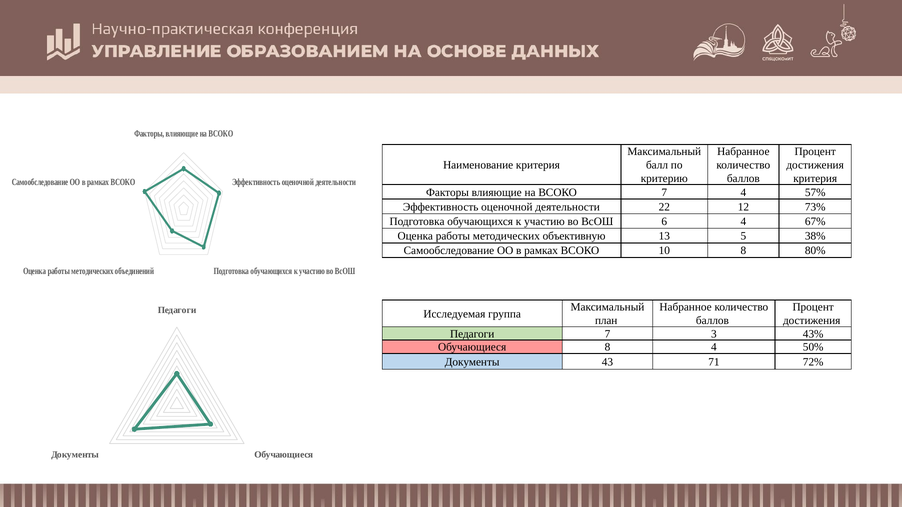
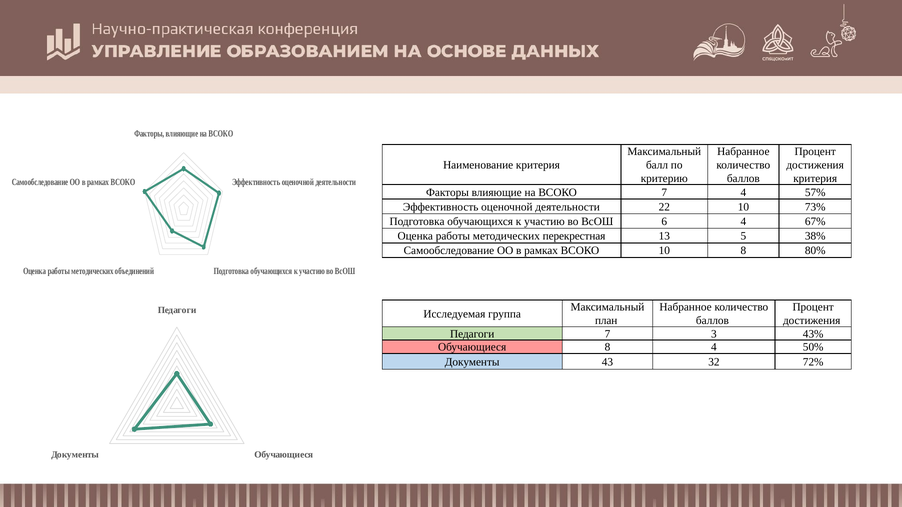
22 12: 12 -> 10
объективную: объективную -> перекрестная
71: 71 -> 32
